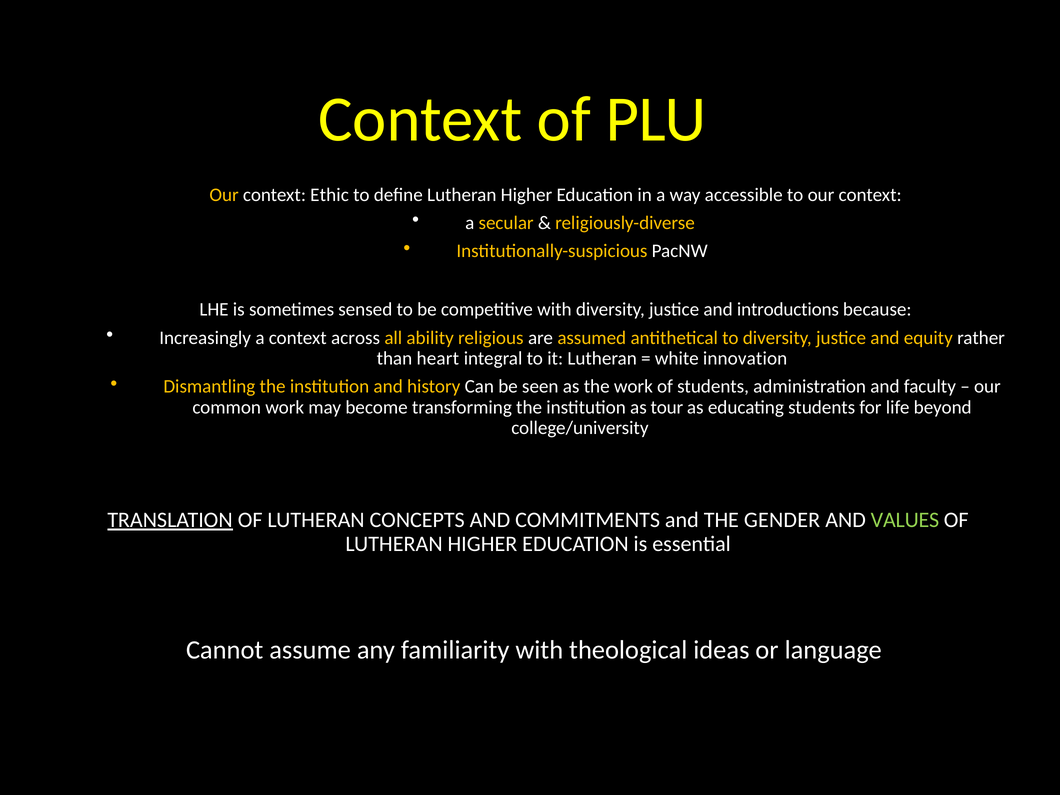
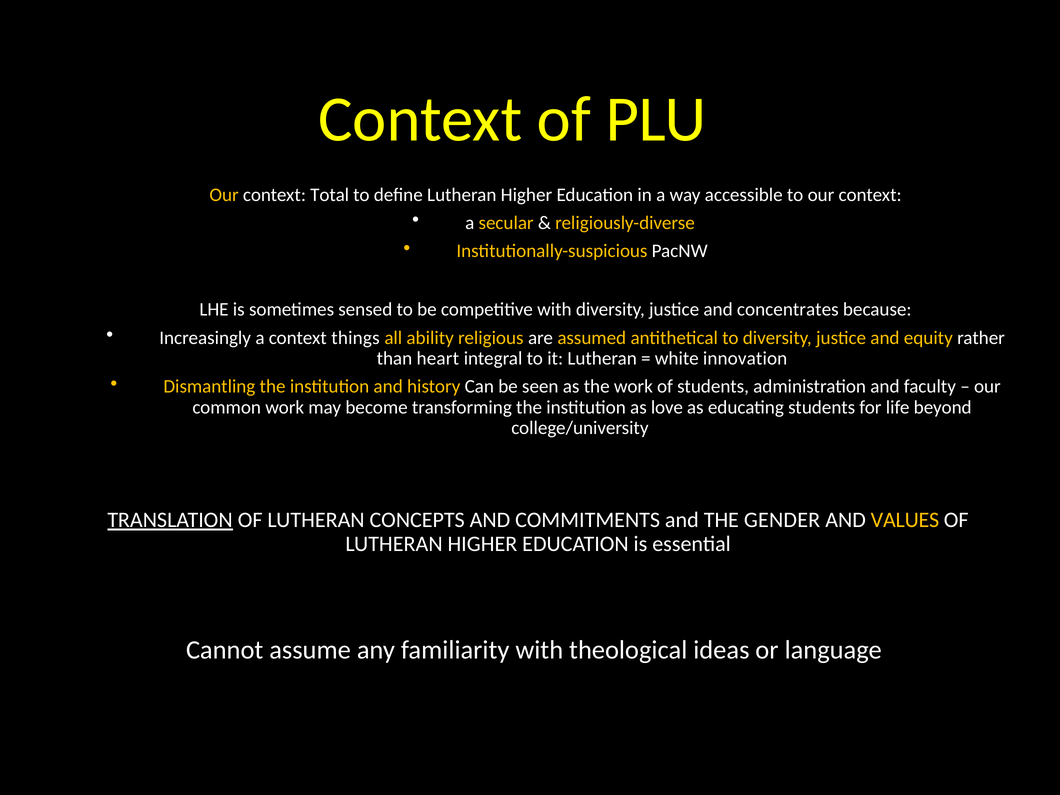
Ethic: Ethic -> Total
introductions: introductions -> concentrates
across: across -> things
tour: tour -> love
VALUES colour: light green -> yellow
